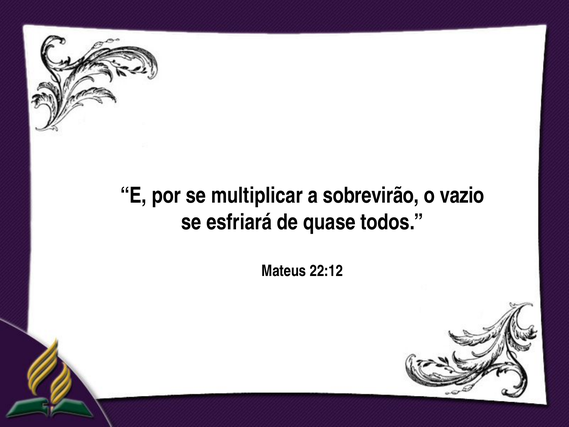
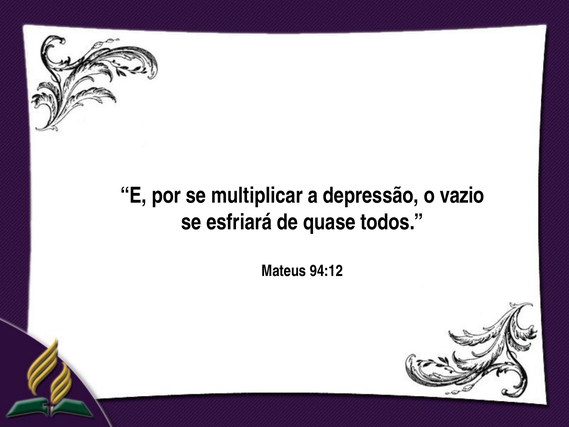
sobrevirão: sobrevirão -> depressão
22:12: 22:12 -> 94:12
